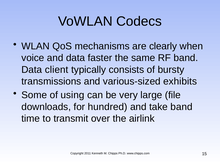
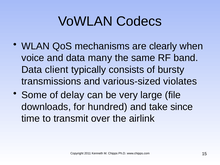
faster: faster -> many
exhibits: exhibits -> violates
using: using -> delay
take band: band -> since
